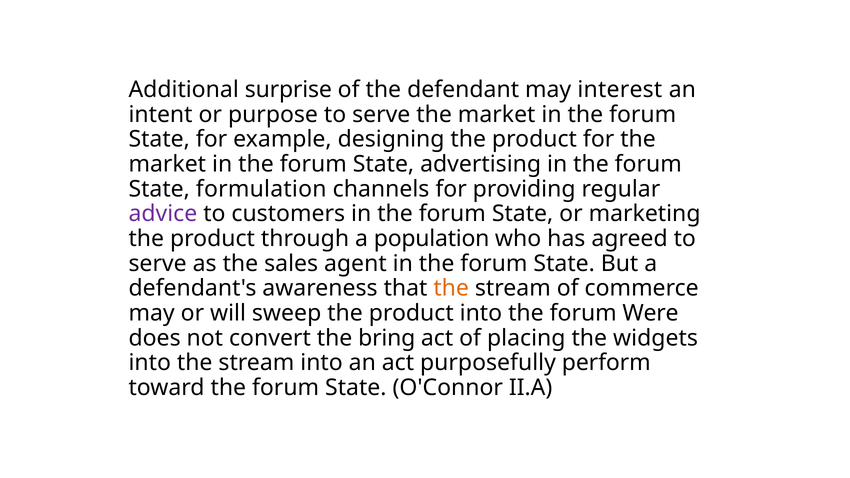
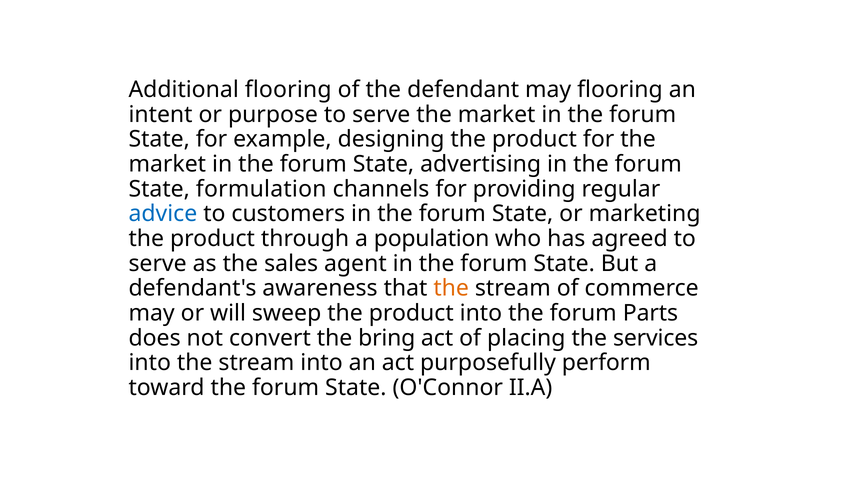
Additional surprise: surprise -> flooring
may interest: interest -> flooring
advice colour: purple -> blue
Were: Were -> Parts
widgets: widgets -> services
